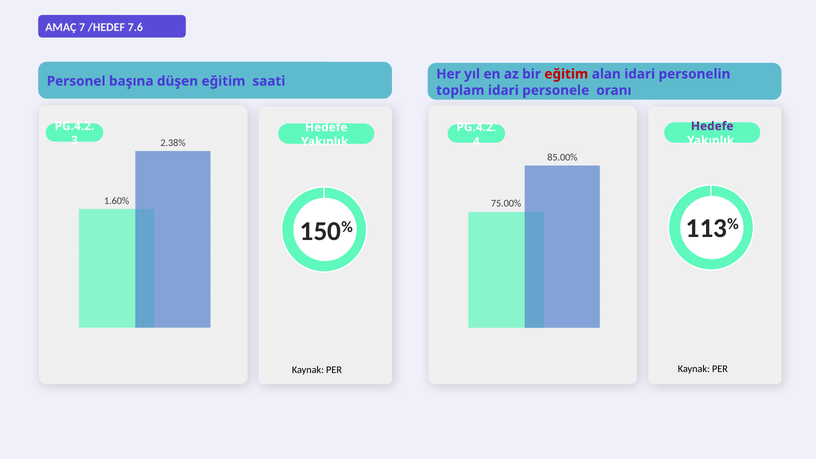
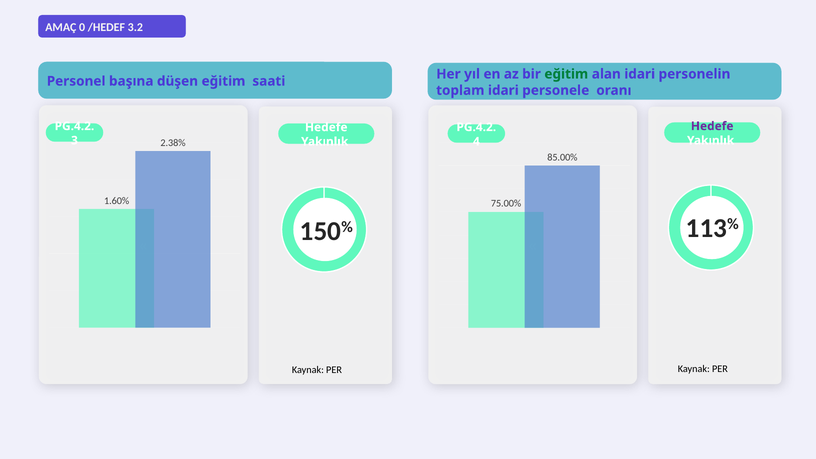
7: 7 -> 0
7.6: 7.6 -> 3.2
eğitim at (566, 74) colour: red -> green
